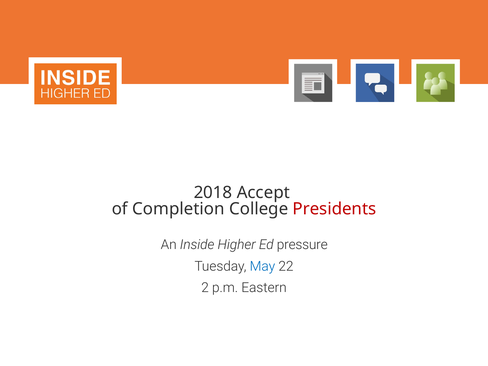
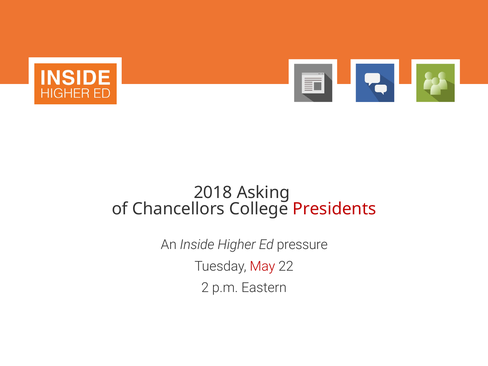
Accept: Accept -> Asking
Completion: Completion -> Chancellors
May colour: blue -> red
